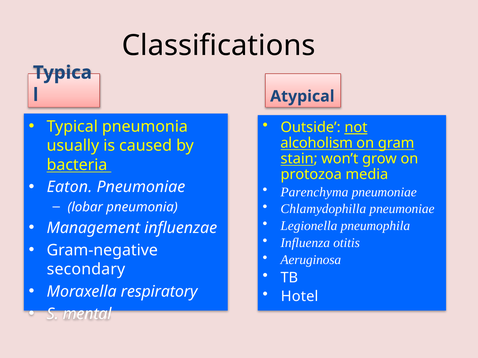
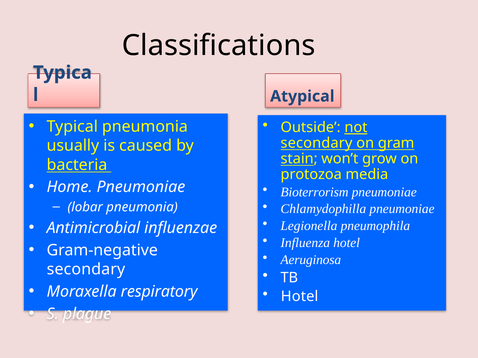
alcoholism at (317, 143): alcoholism -> secondary
Eaton: Eaton -> Home
Parenchyma: Parenchyma -> Bioterrorism
Management: Management -> Antimicrobial
Influenza otitis: otitis -> hotel
mental: mental -> plague
